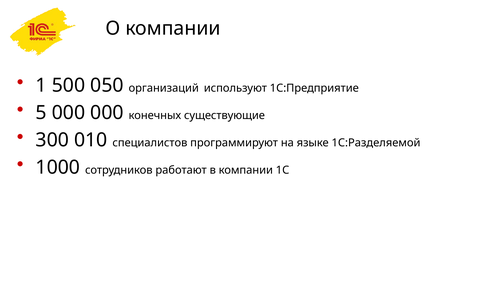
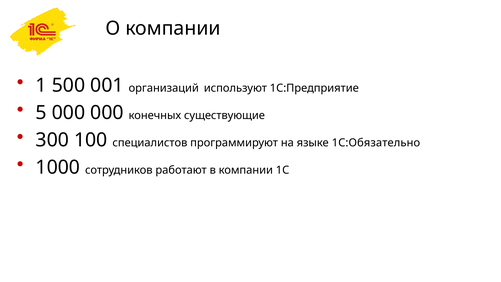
050: 050 -> 001
010: 010 -> 100
1С:Разделяемой: 1С:Разделяемой -> 1С:Обязательно
